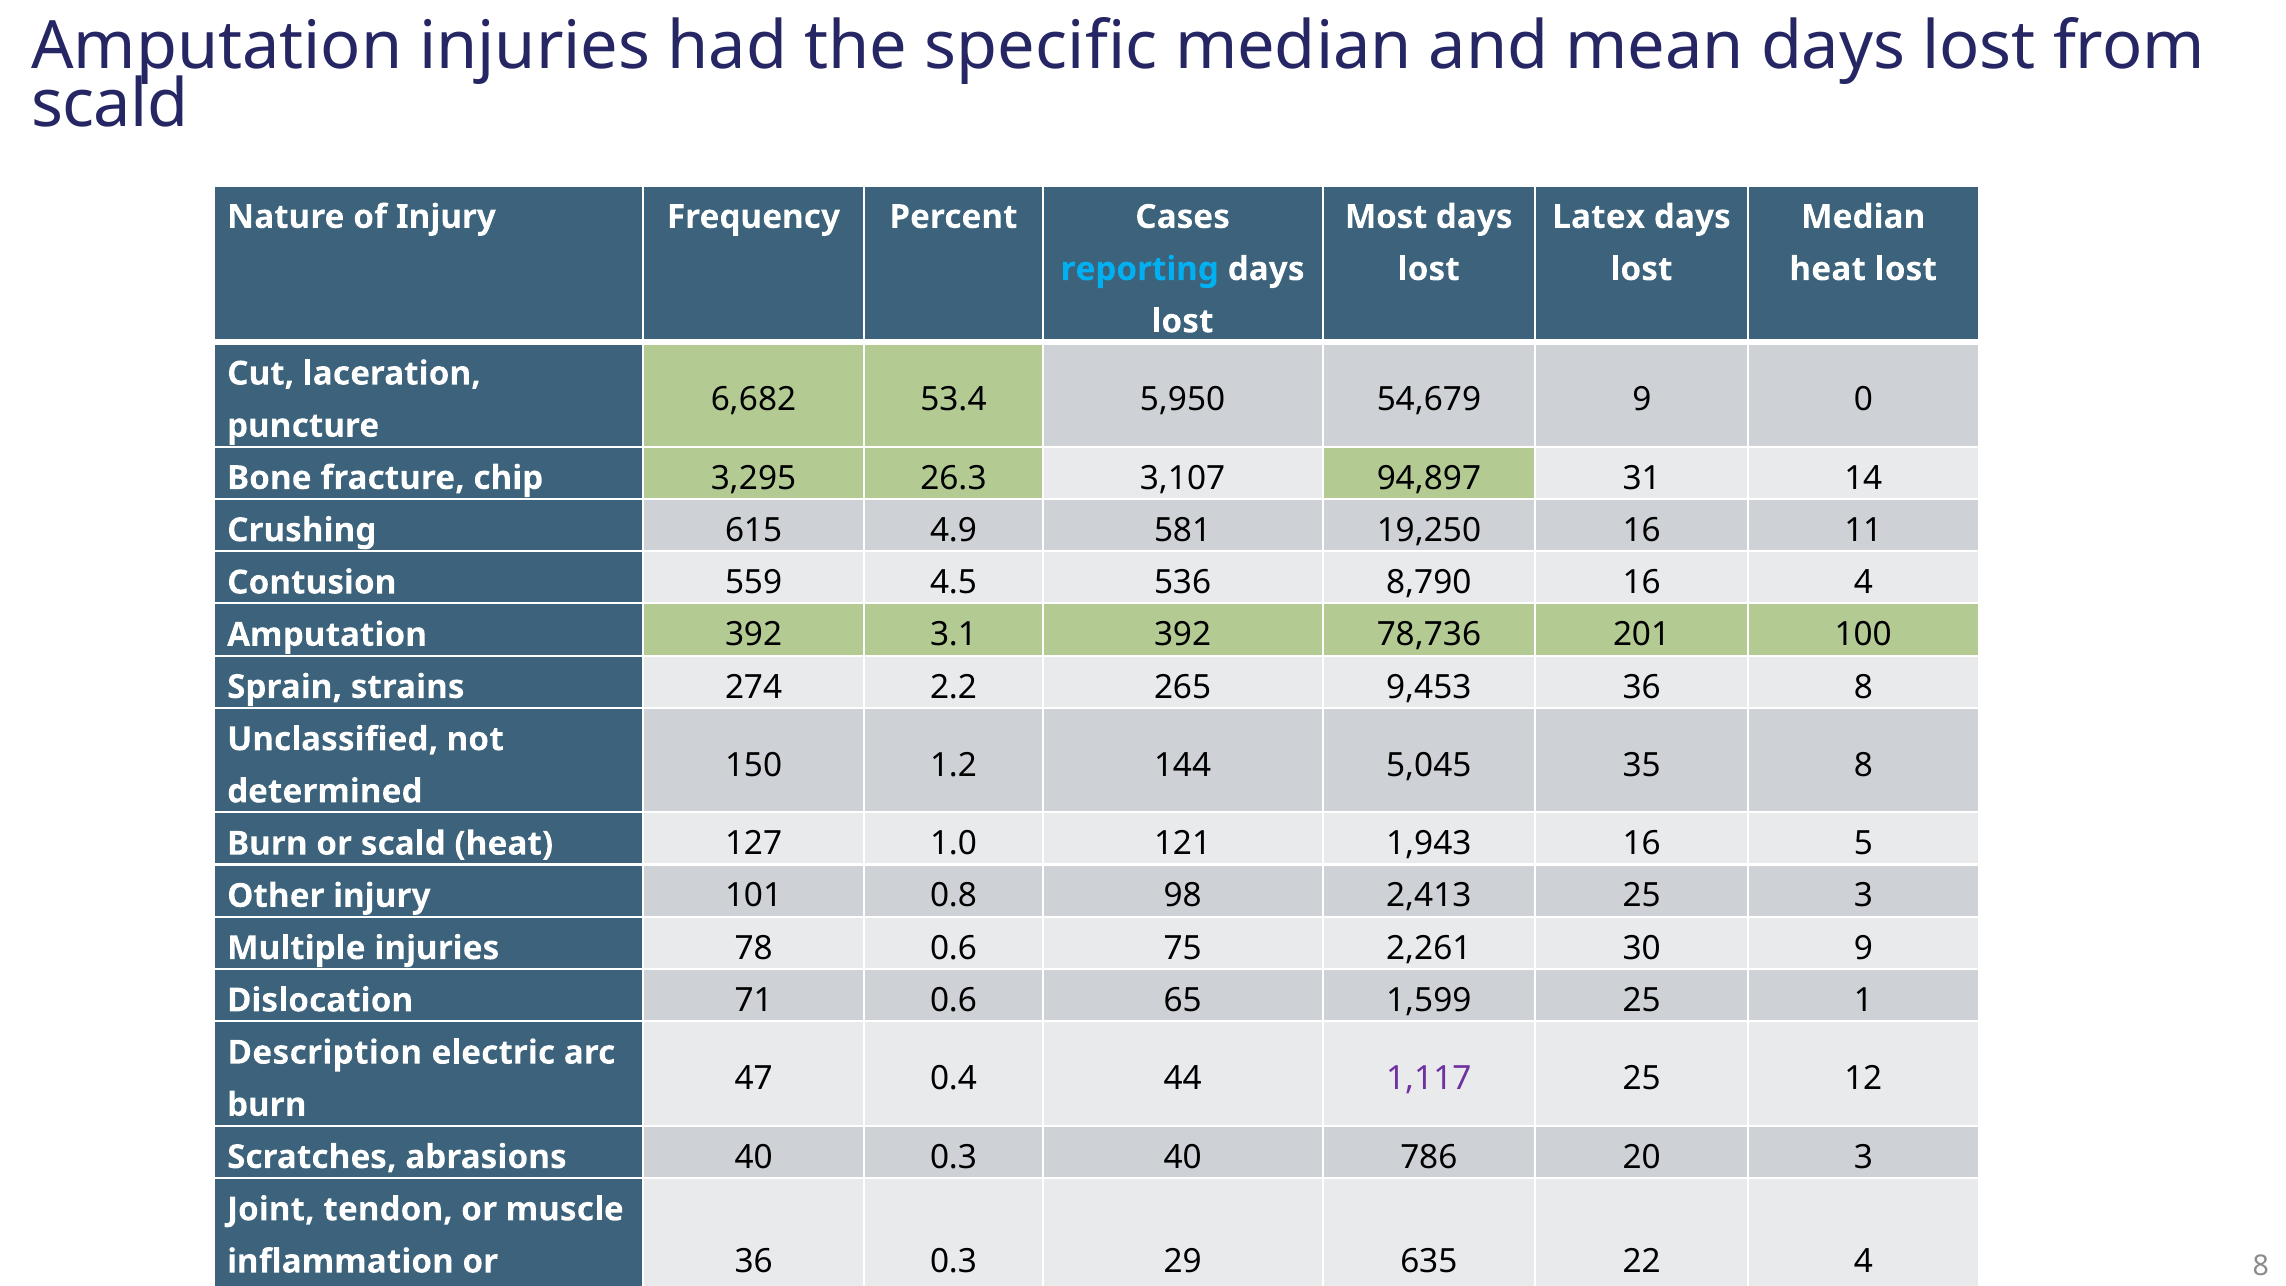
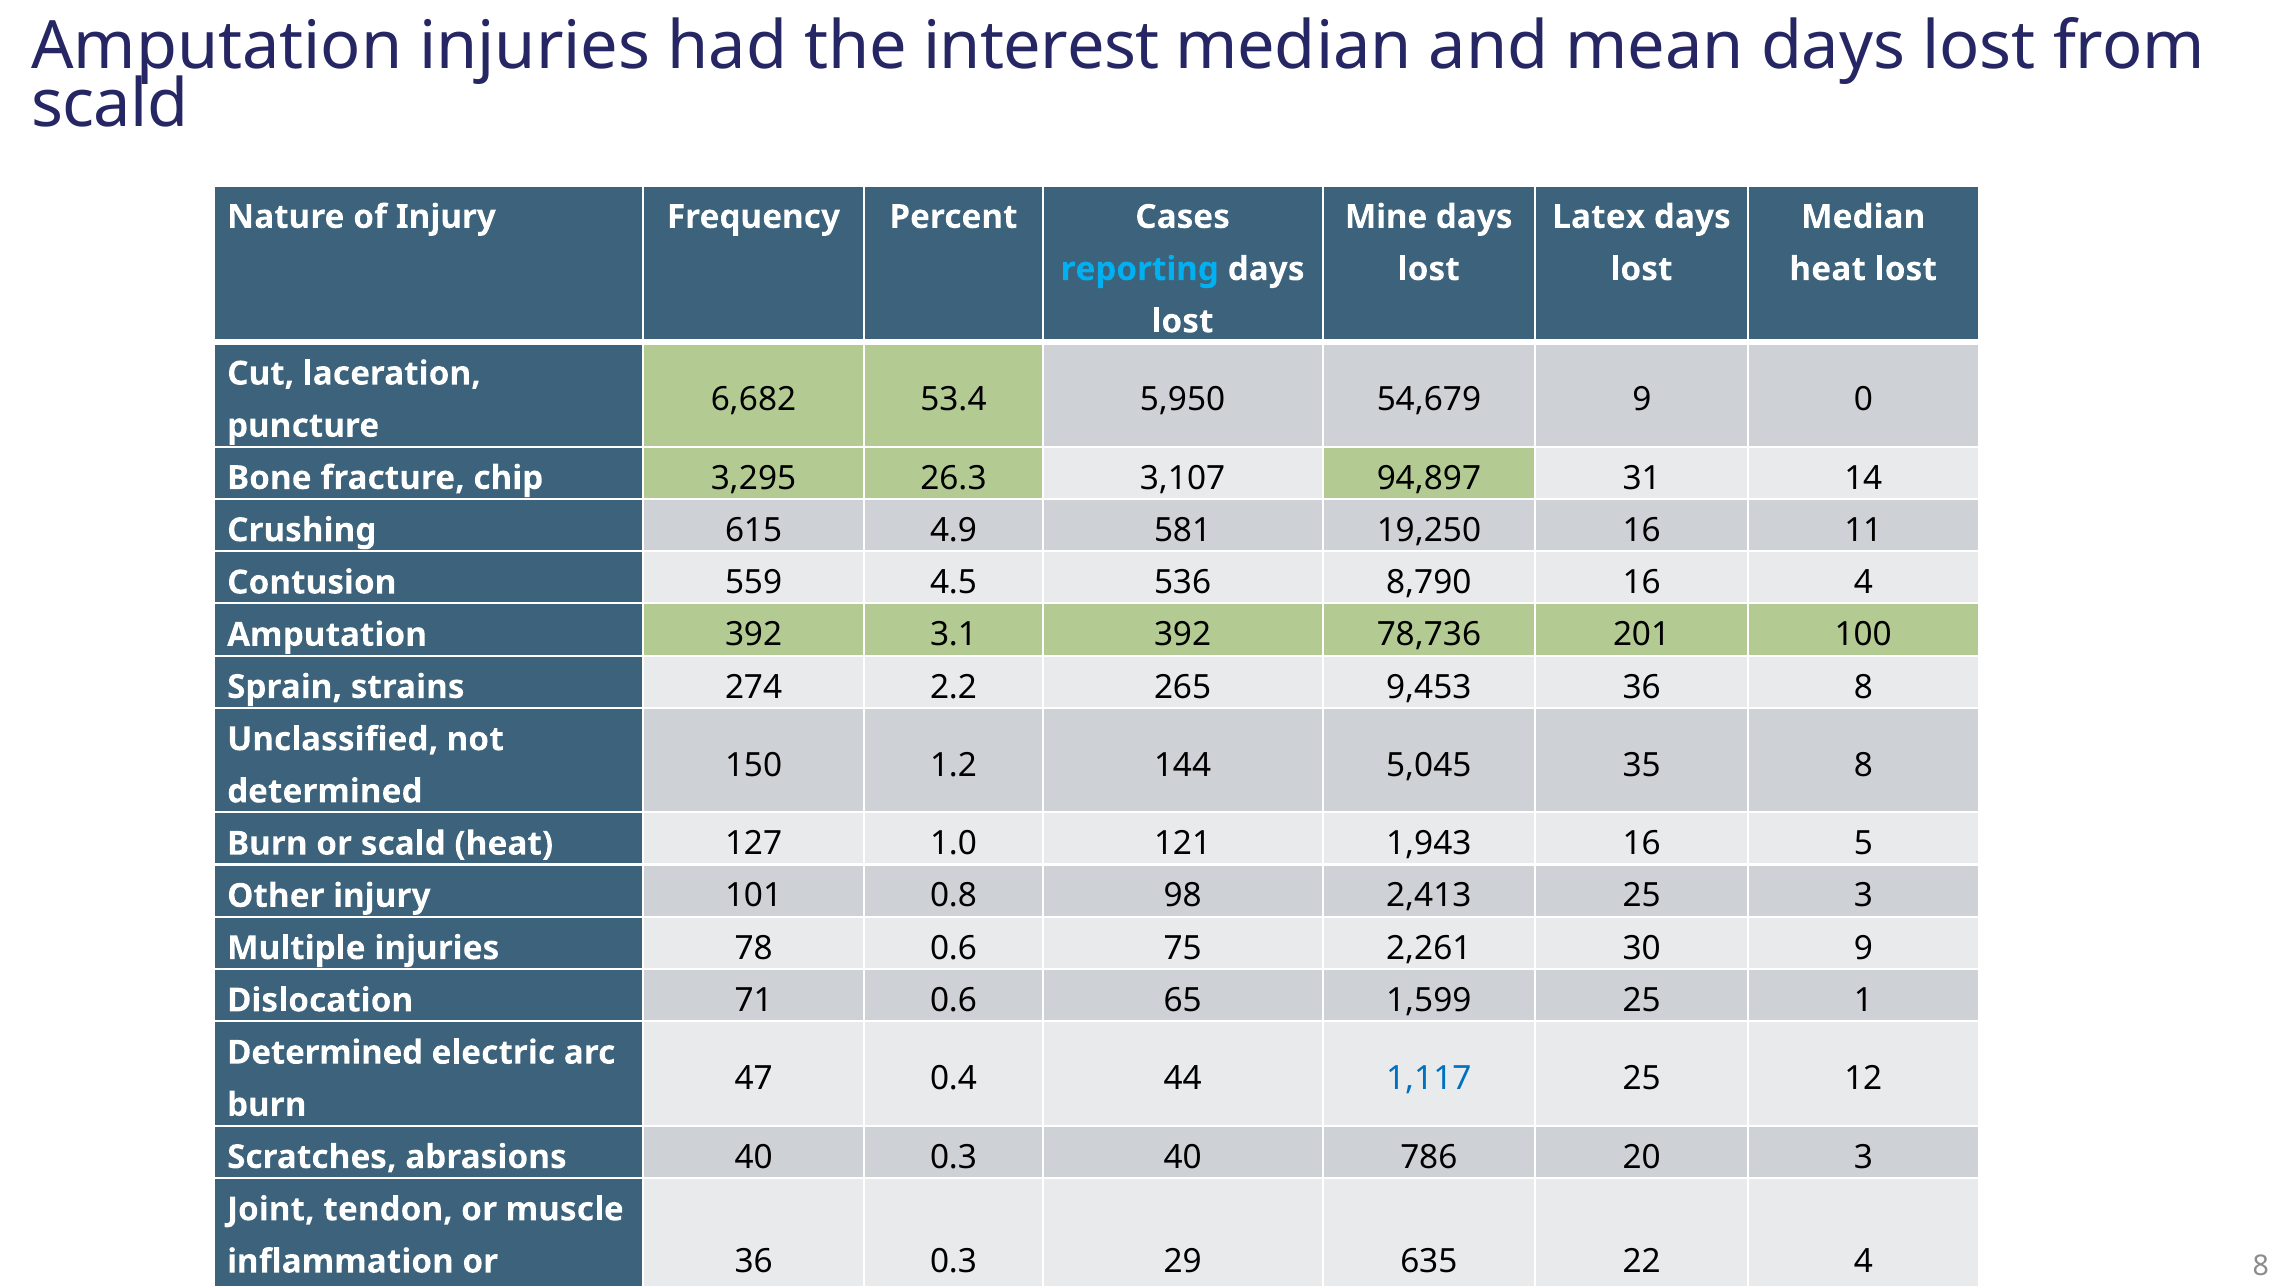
specific: specific -> interest
Most: Most -> Mine
Description at (325, 1053): Description -> Determined
1,117 colour: purple -> blue
